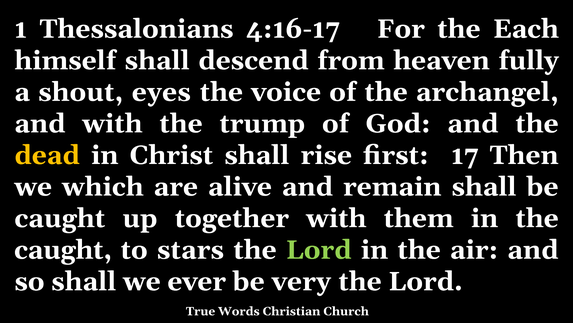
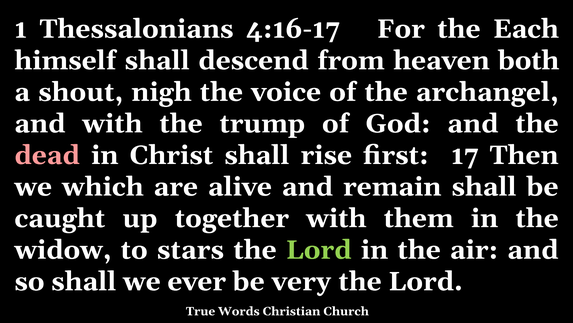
fully: fully -> both
eyes: eyes -> nigh
dead colour: yellow -> pink
caught at (63, 249): caught -> widow
